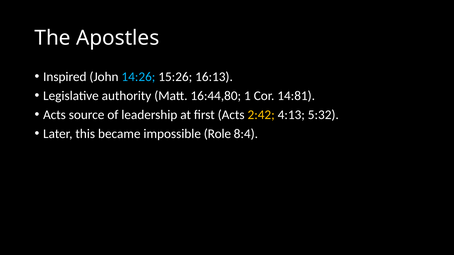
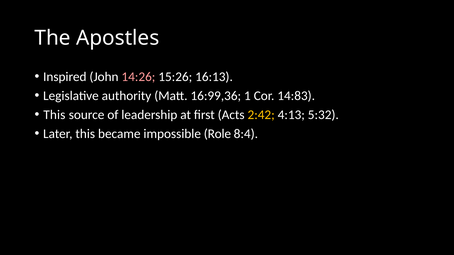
14:26 colour: light blue -> pink
16:44,80: 16:44,80 -> 16:99,36
14:81: 14:81 -> 14:83
Acts at (54, 115): Acts -> This
